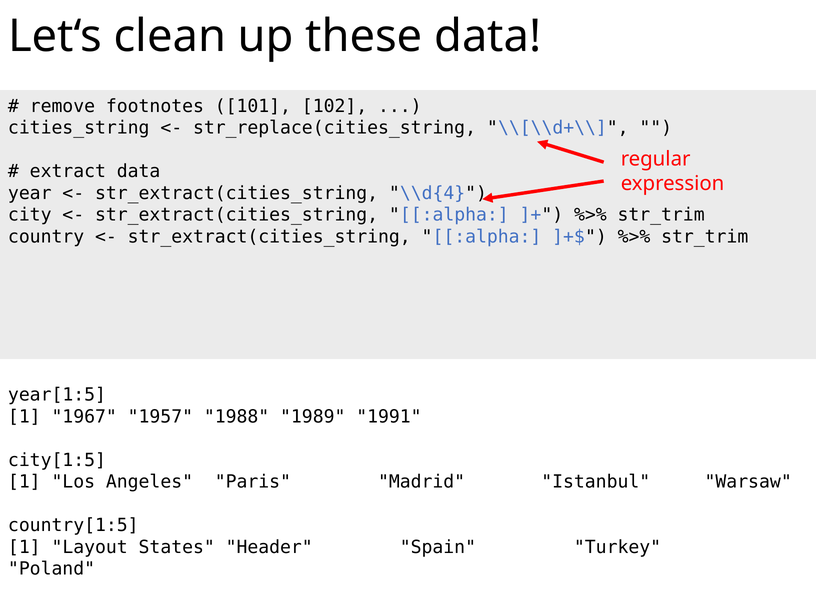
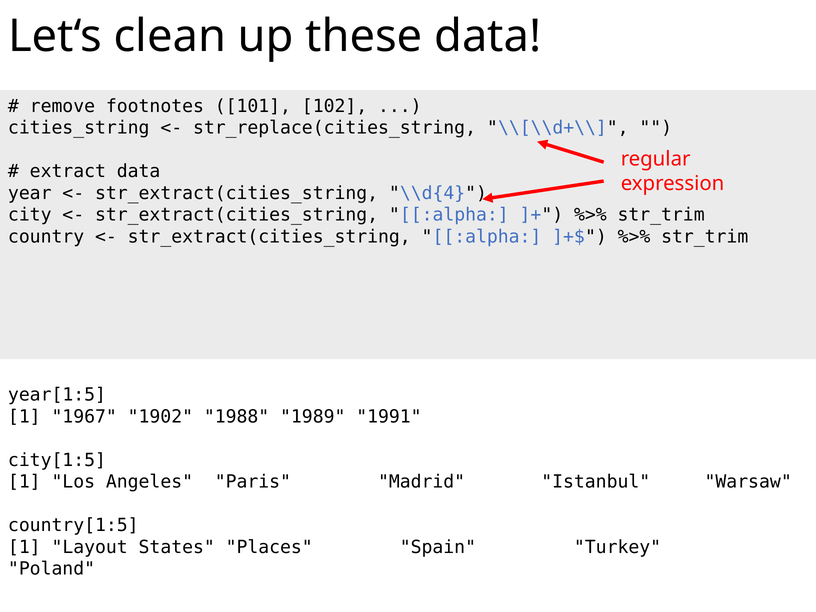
1957: 1957 -> 1902
Header: Header -> Places
